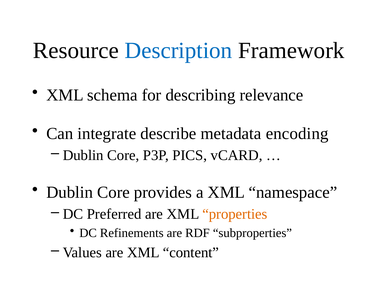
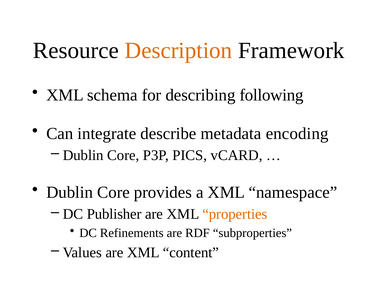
Description colour: blue -> orange
relevance: relevance -> following
Preferred: Preferred -> Publisher
